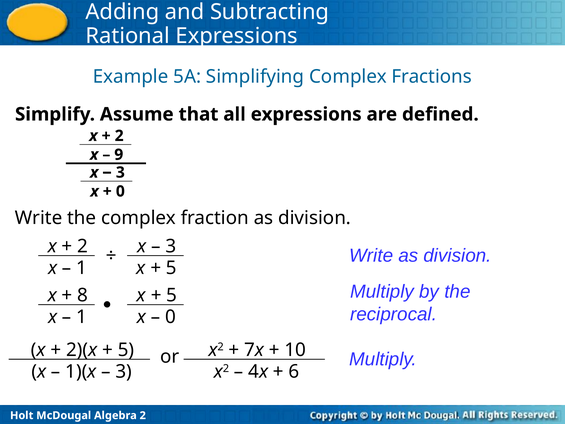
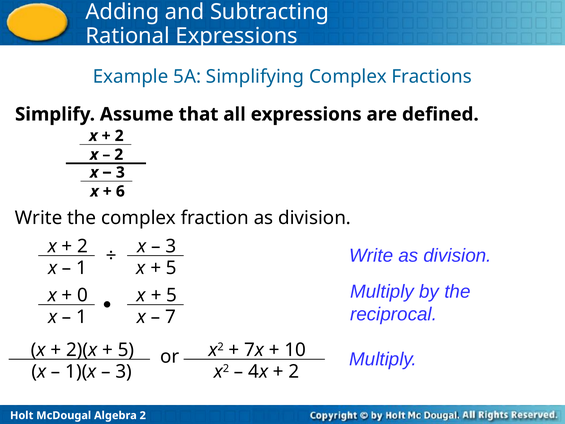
9 at (119, 155): 9 -> 2
0 at (120, 191): 0 -> 6
8: 8 -> 0
0 at (171, 317): 0 -> 7
6 at (294, 371): 6 -> 2
